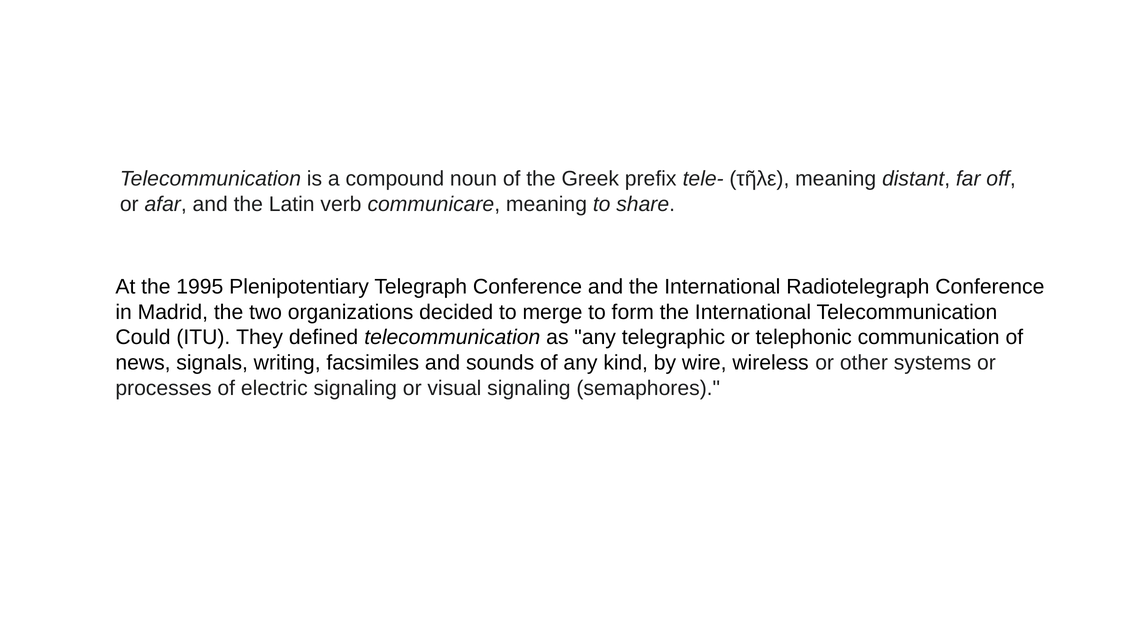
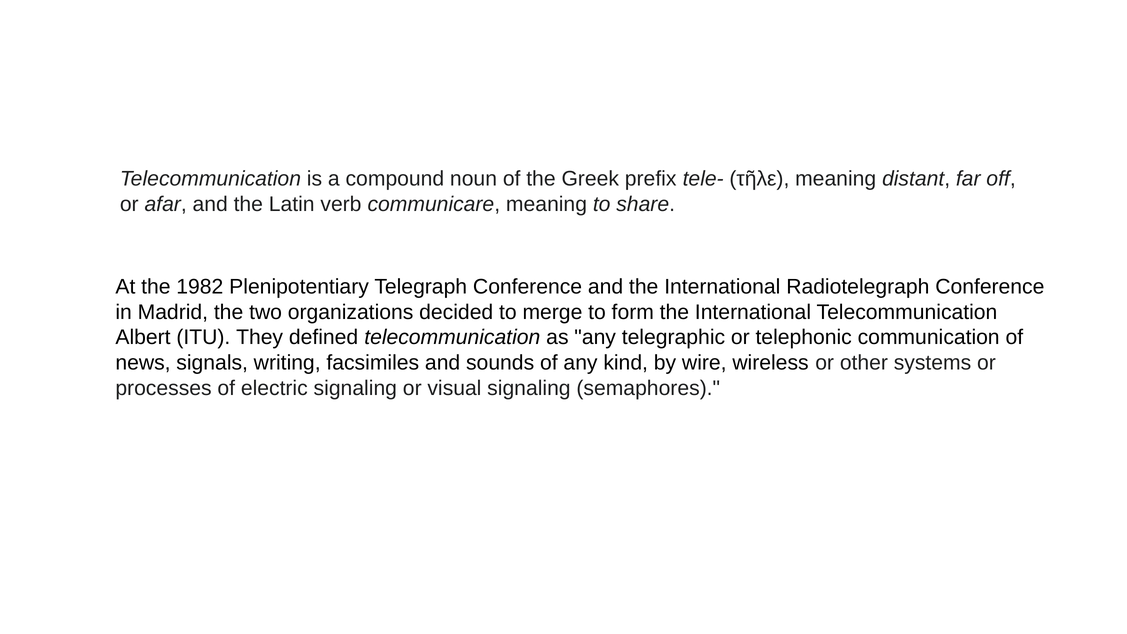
1995: 1995 -> 1982
Could: Could -> Albert
